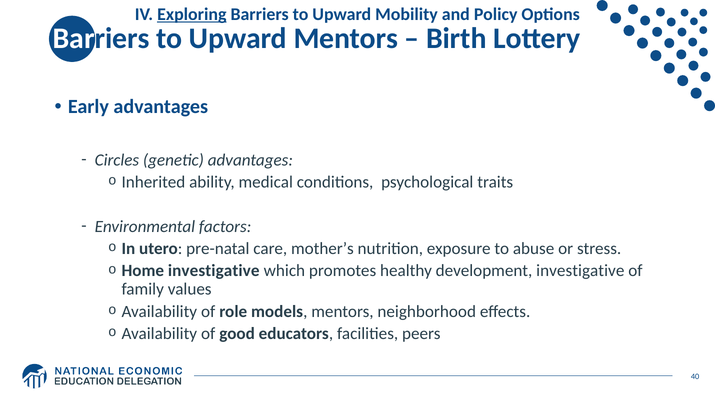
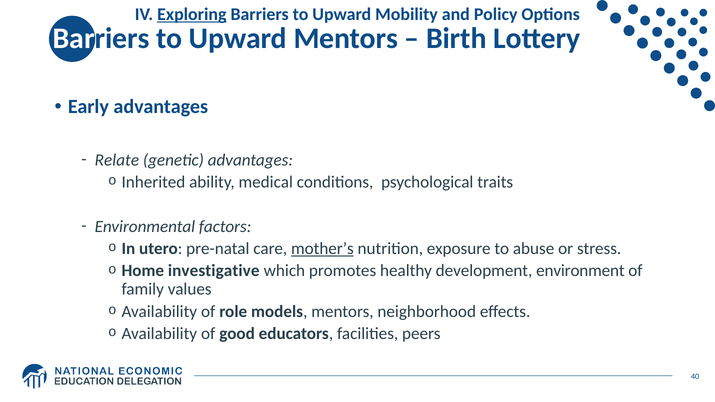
Circles: Circles -> Relate
mother’s underline: none -> present
development investigative: investigative -> environment
